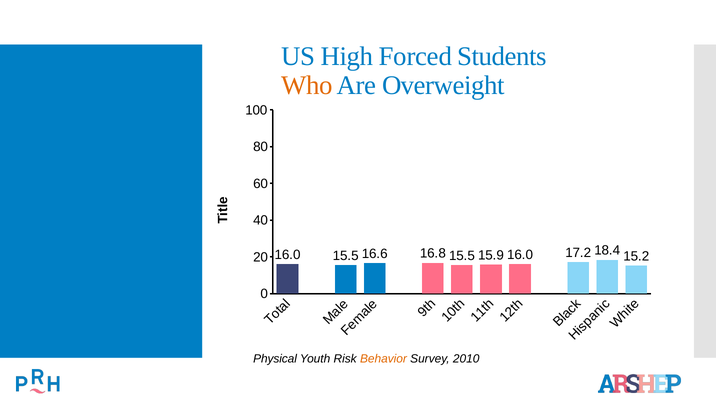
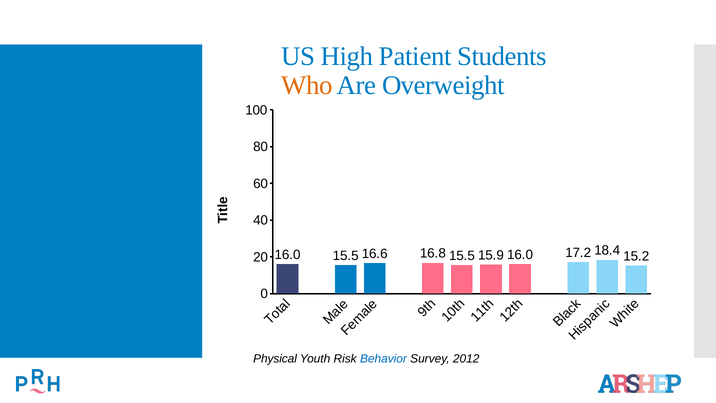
Forced: Forced -> Patient
Behavior colour: orange -> blue
2010: 2010 -> 2012
